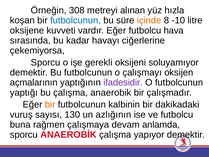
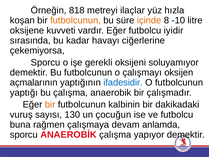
308: 308 -> 818
alınan: alınan -> ilaçlar
futbolcunun at (76, 20) colour: blue -> orange
hava: hava -> iyidir
ifadesidir colour: purple -> blue
azlığının: azlığının -> çocuğun
